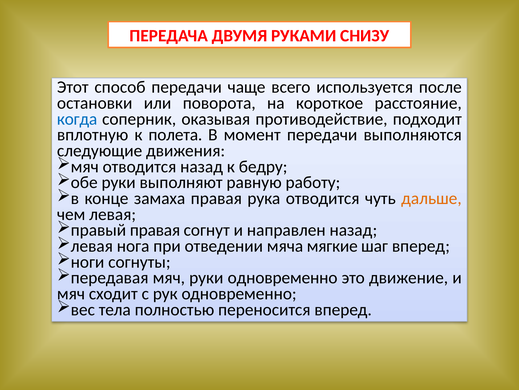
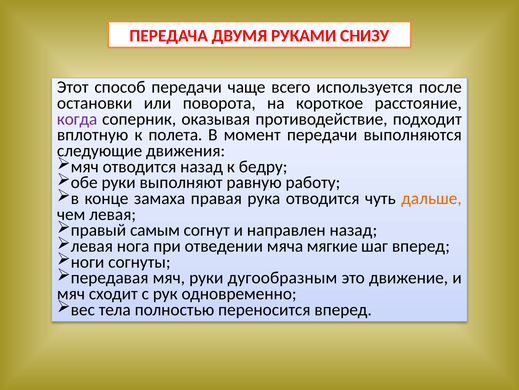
когда colour: blue -> purple
правый правая: правая -> самым
руки одновременно: одновременно -> дугообразным
